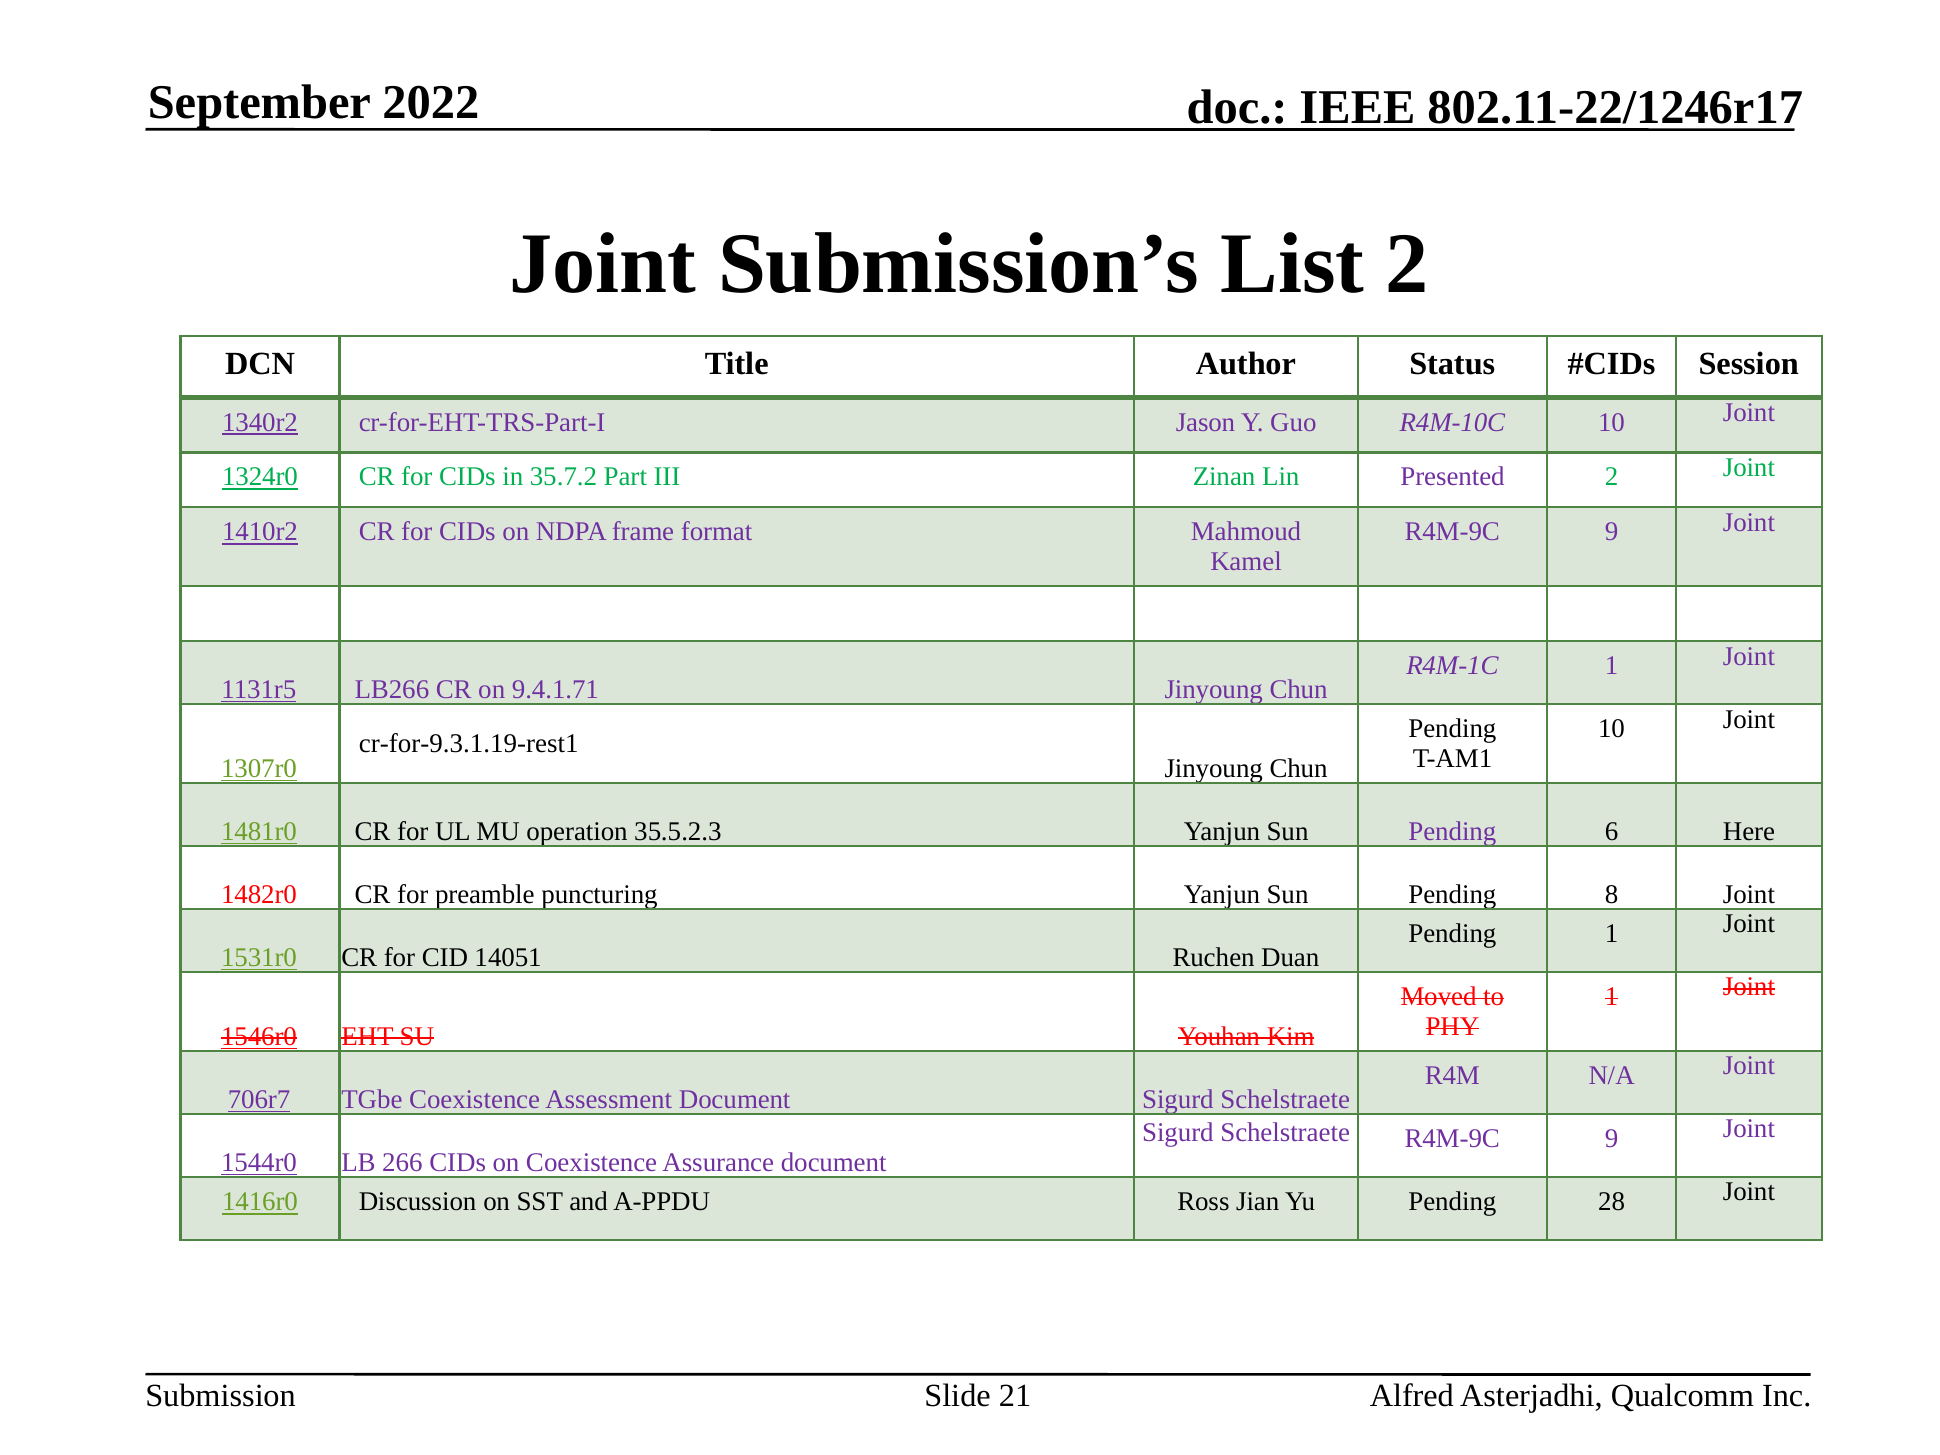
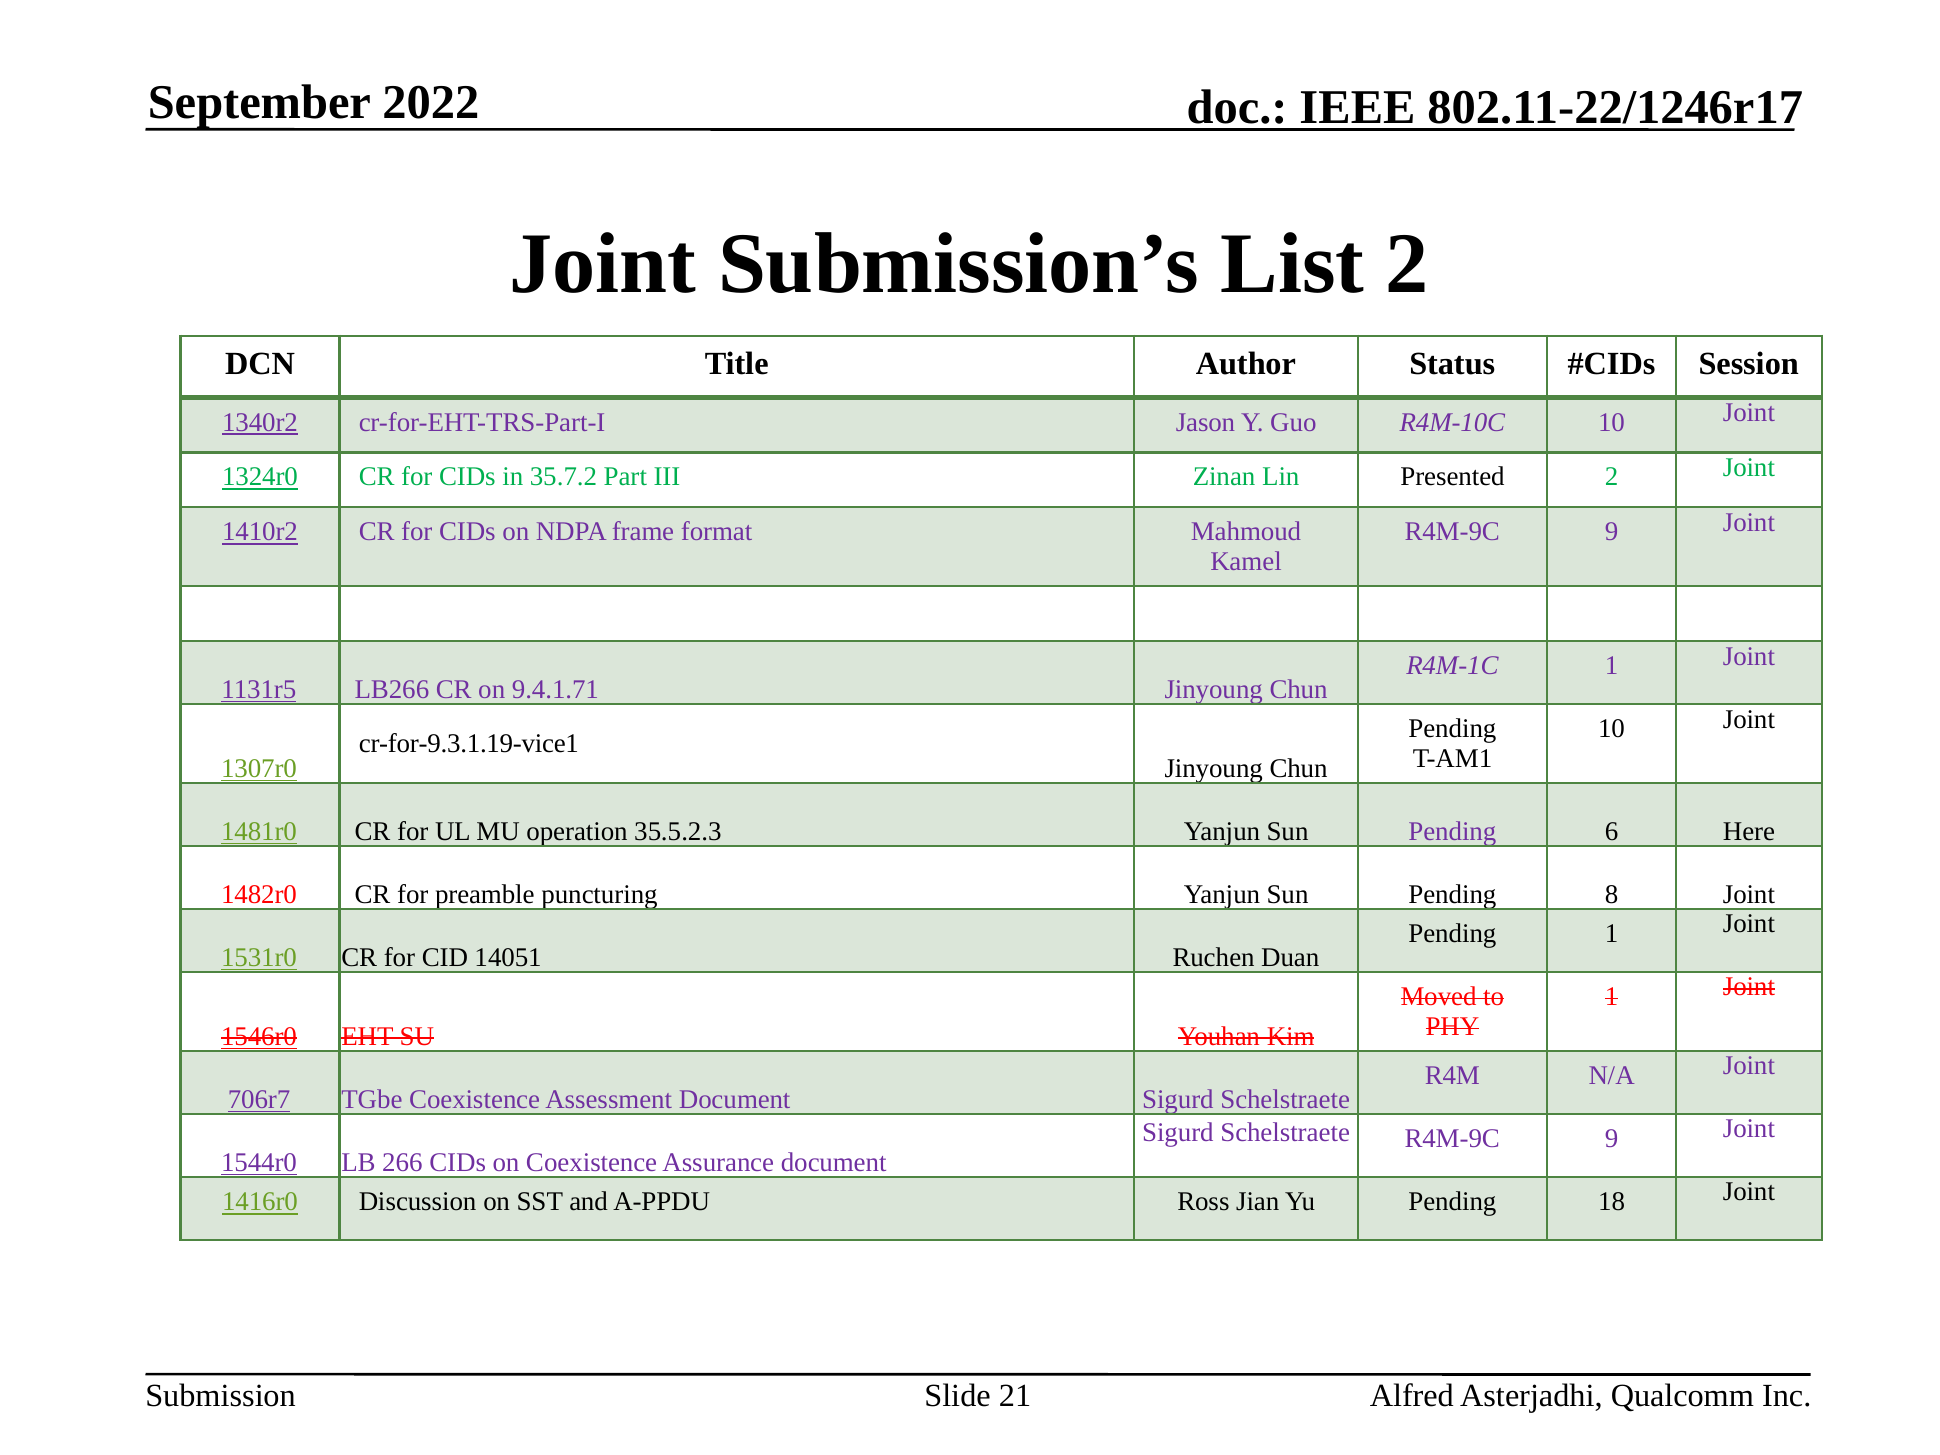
Presented colour: purple -> black
cr-for-9.3.1.19-rest1: cr-for-9.3.1.19-rest1 -> cr-for-9.3.1.19-vice1
28: 28 -> 18
